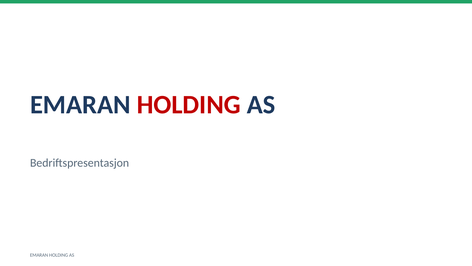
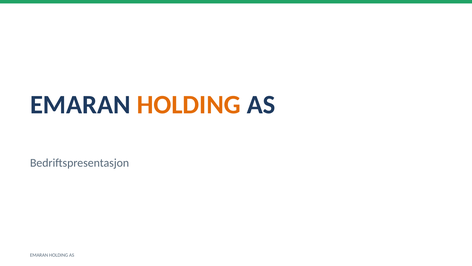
HOLDING at (189, 105) colour: red -> orange
